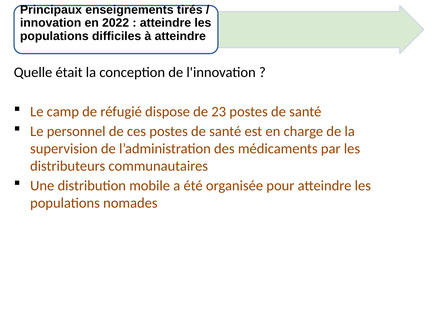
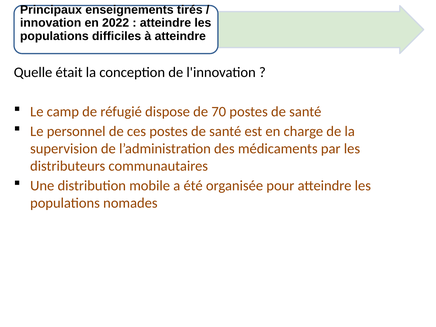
23: 23 -> 70
